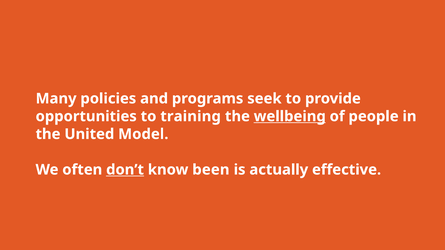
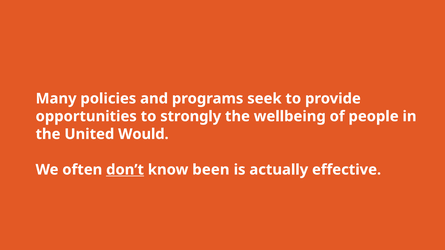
training: training -> strongly
wellbeing underline: present -> none
Model: Model -> Would
